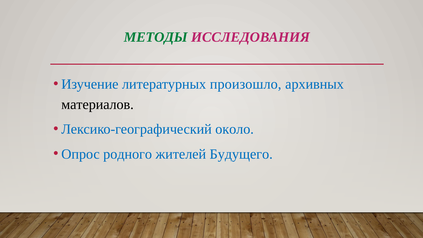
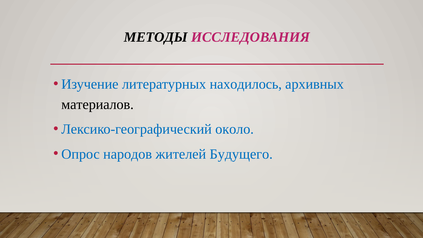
МЕТОДЫ colour: green -> black
произошло: произошло -> находилось
родного: родного -> народов
